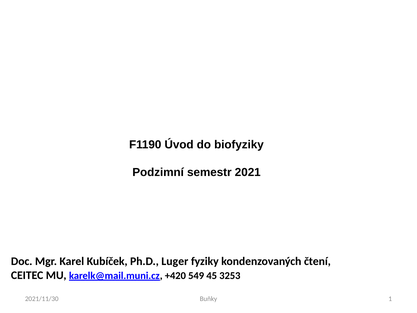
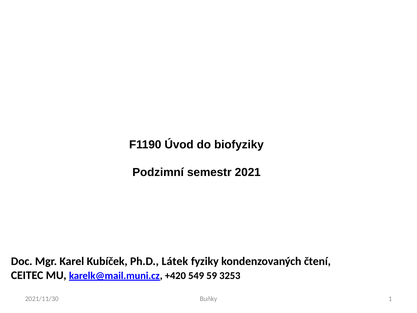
Luger: Luger -> Látek
45: 45 -> 59
